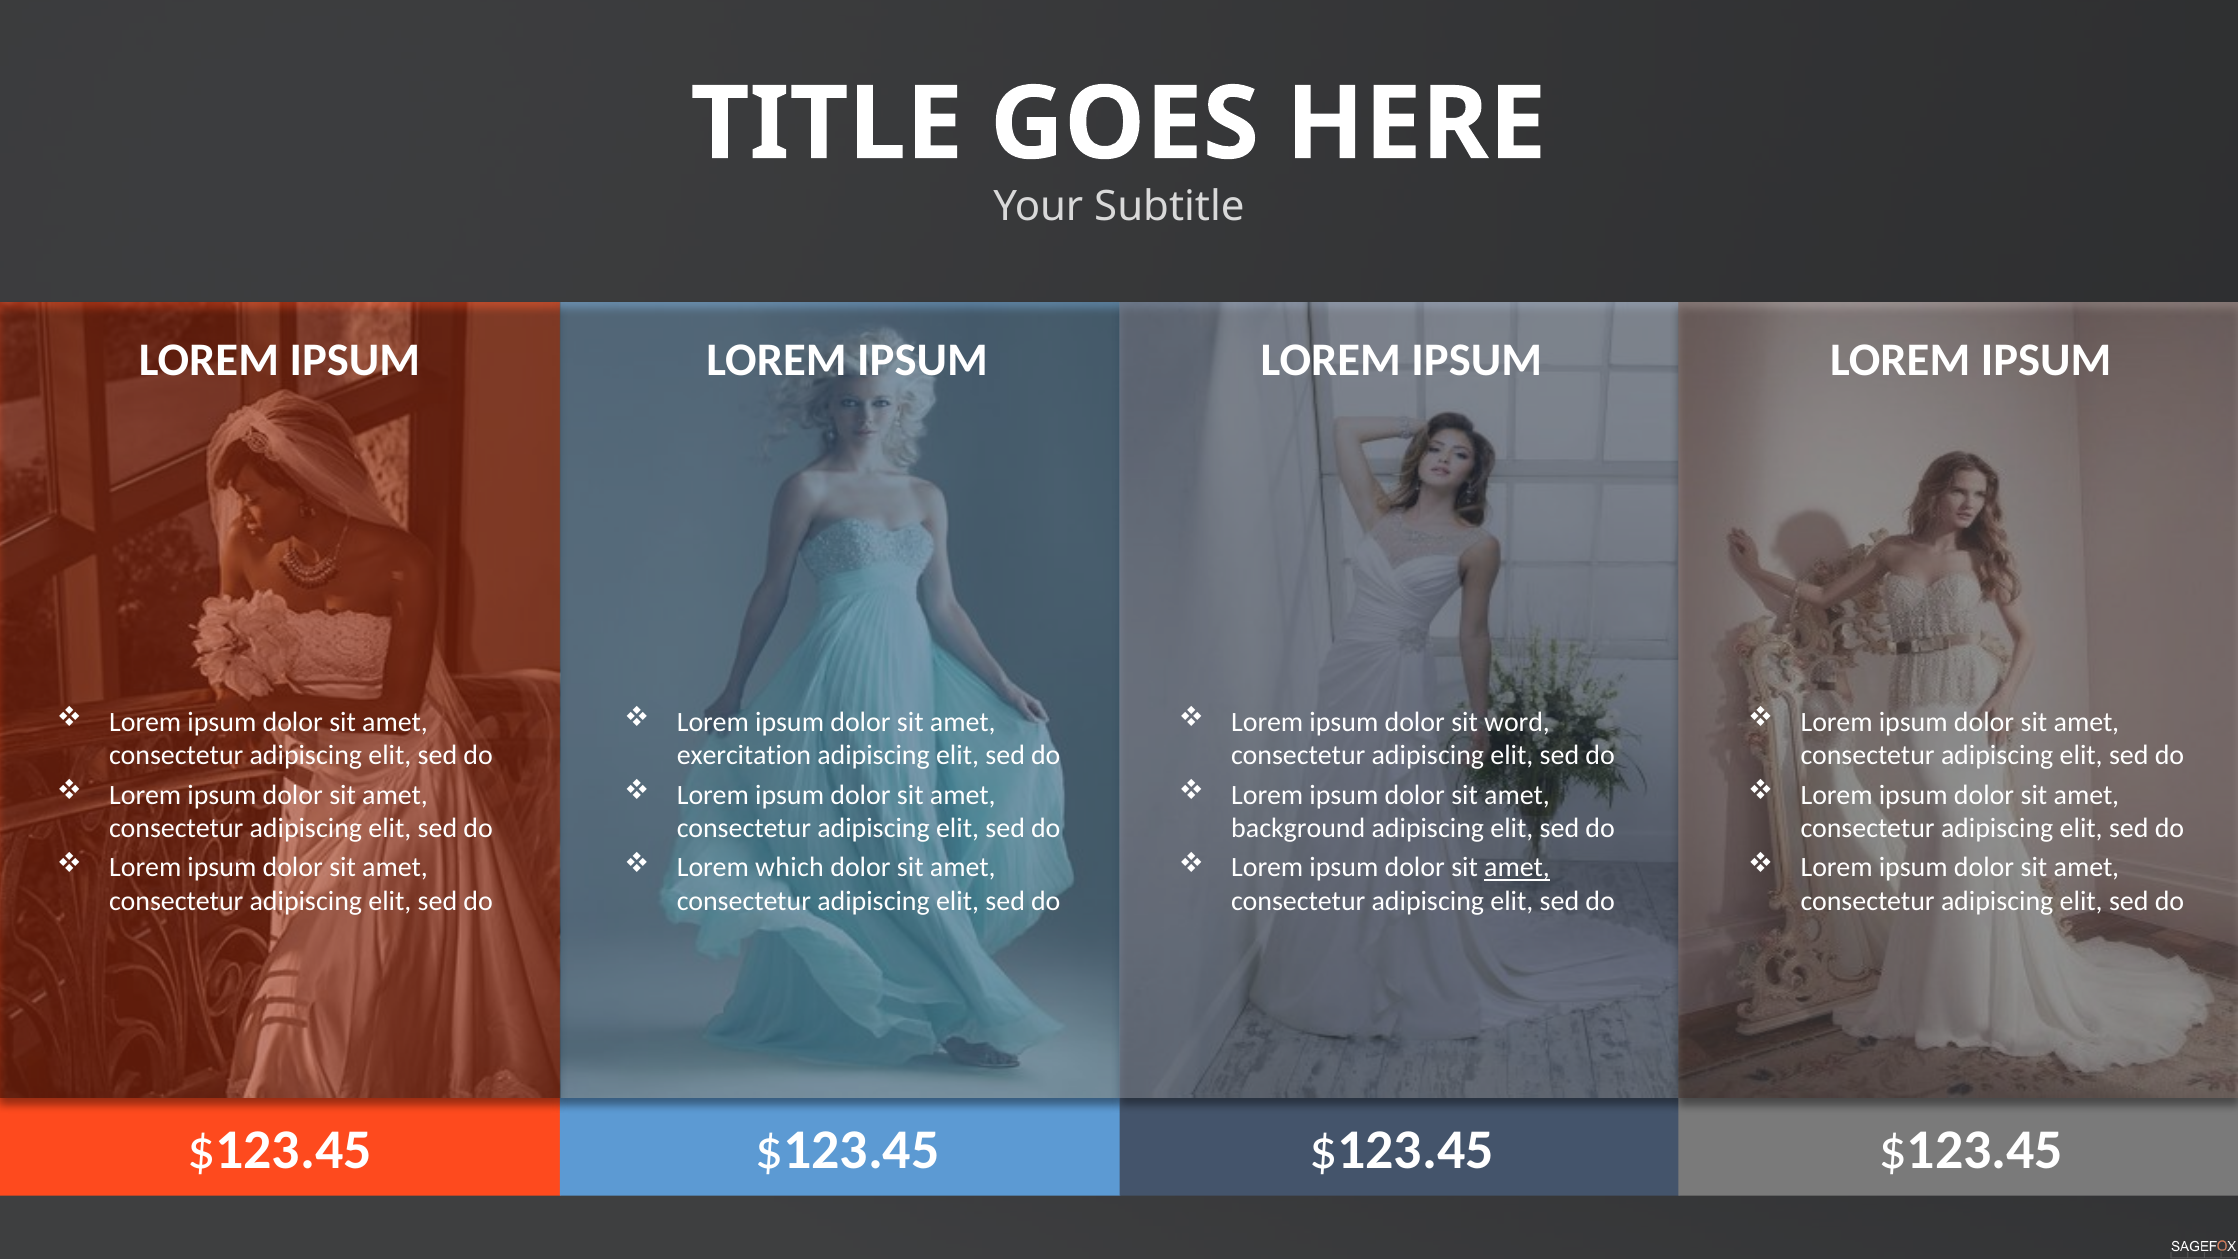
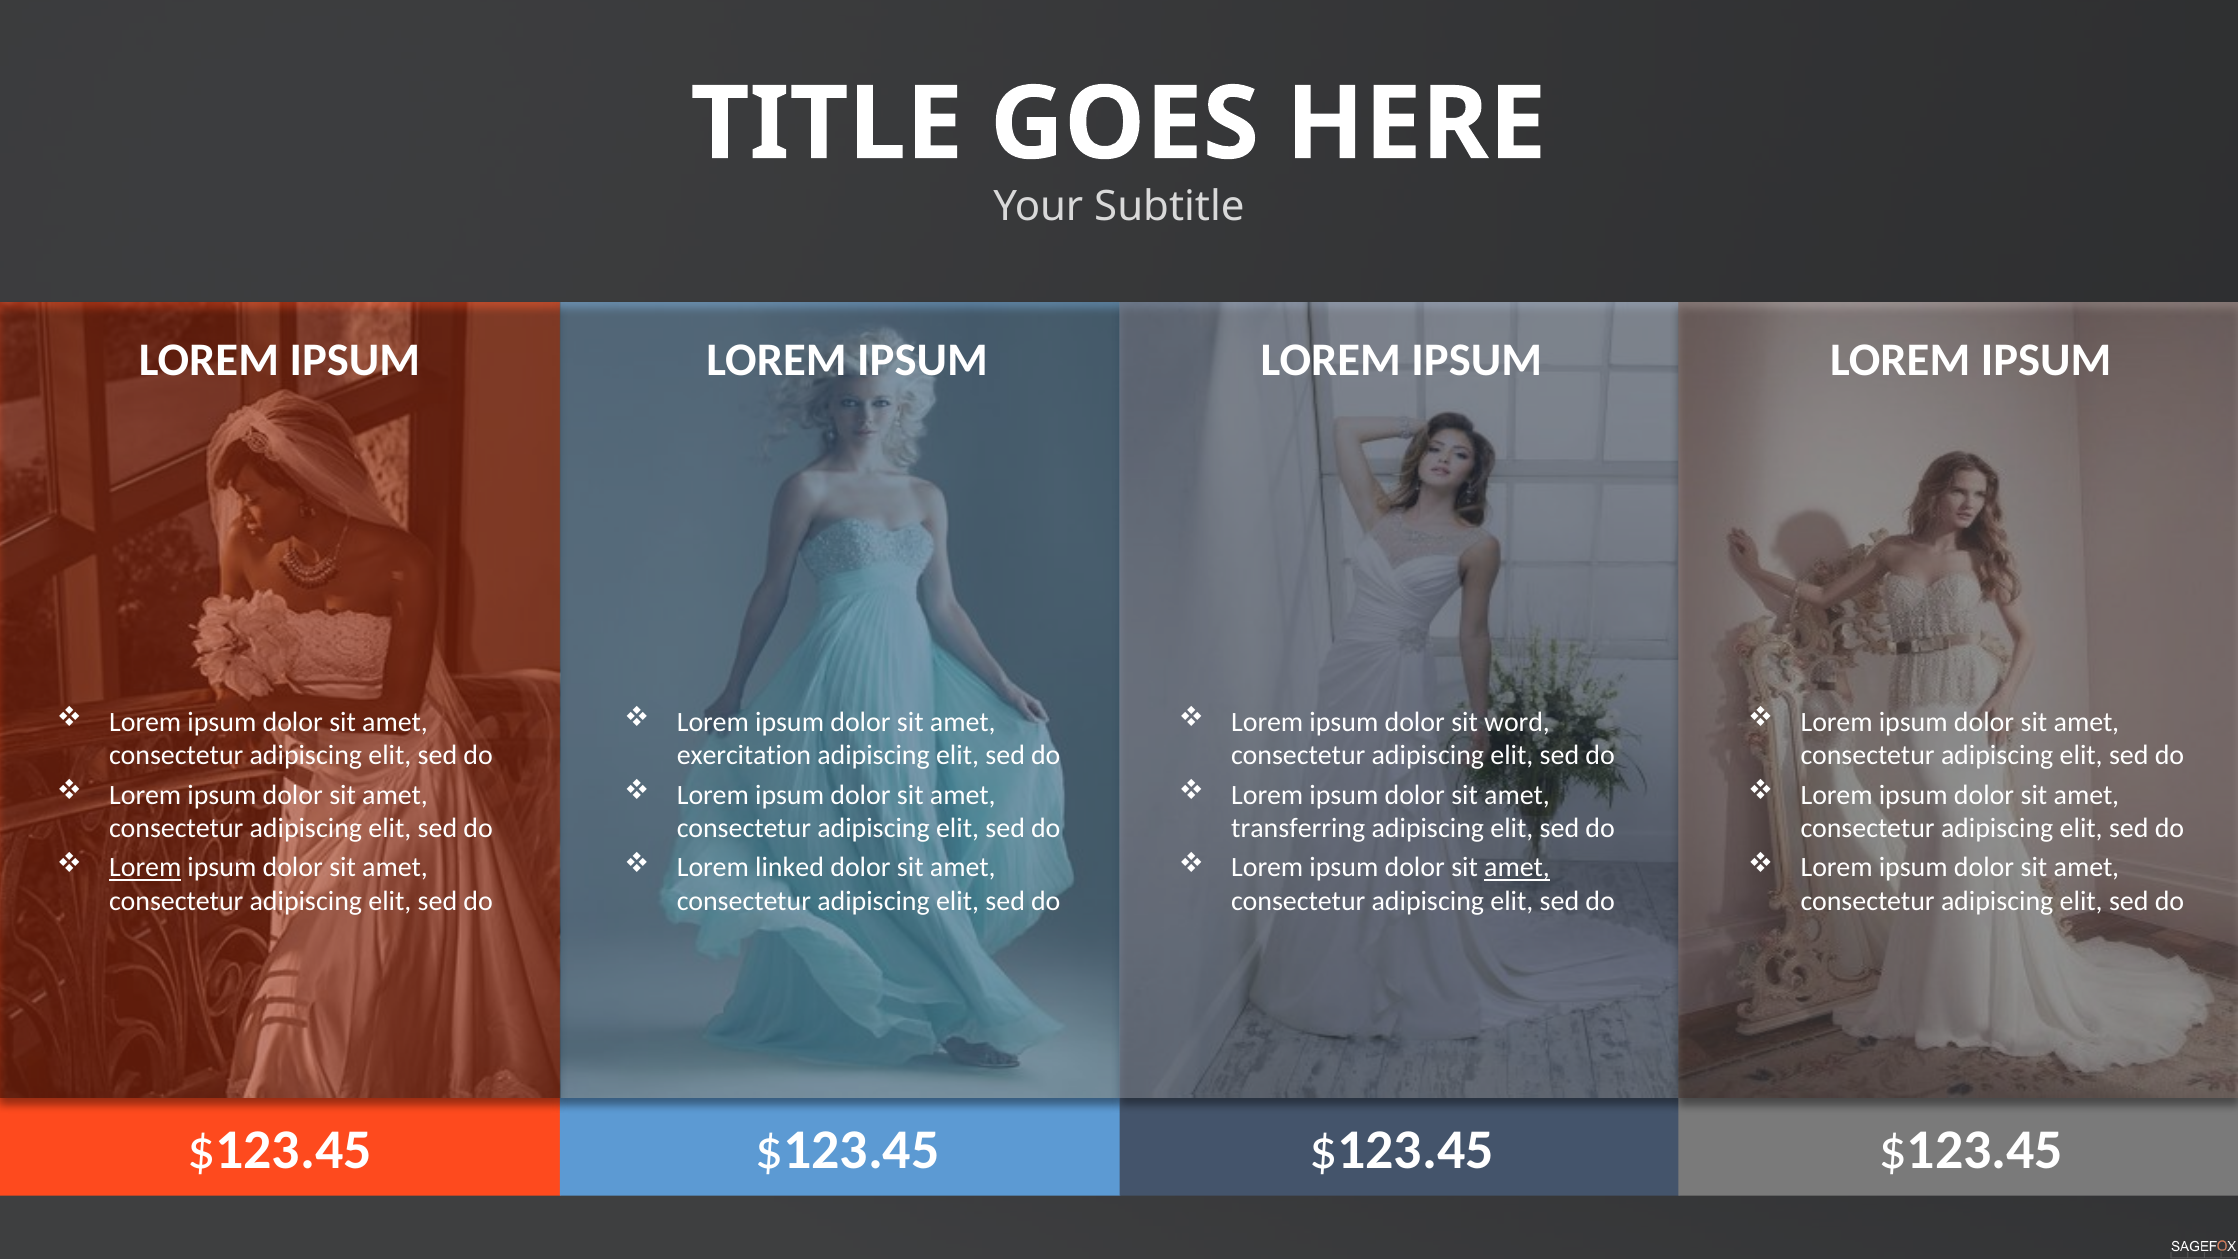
background: background -> transferring
Lorem at (145, 868) underline: none -> present
which: which -> linked
